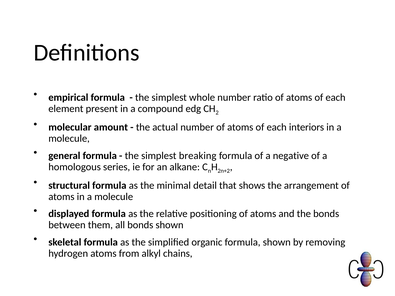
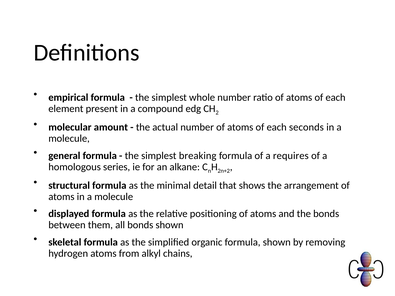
interiors: interiors -> seconds
negative: negative -> requires
